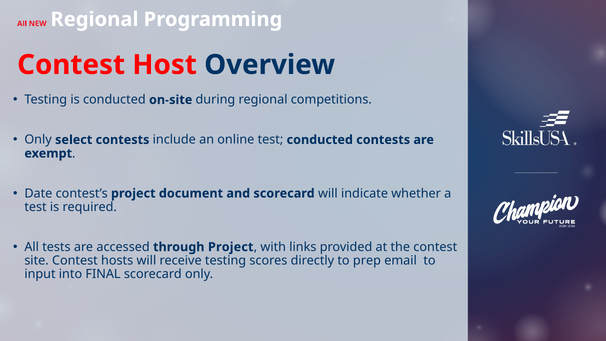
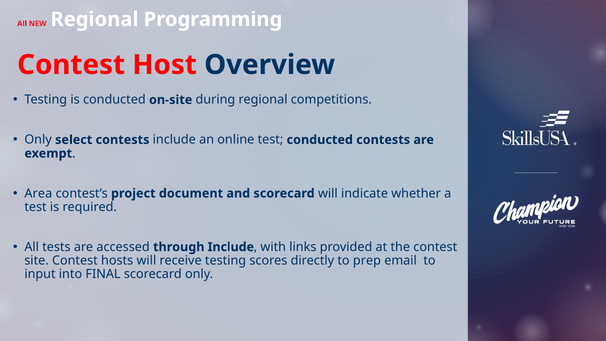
Date: Date -> Area
through Project: Project -> Include
